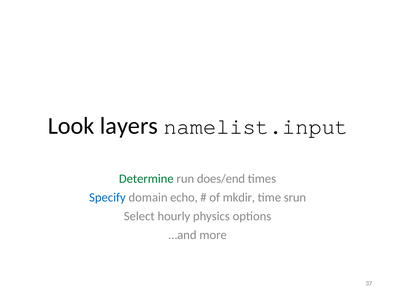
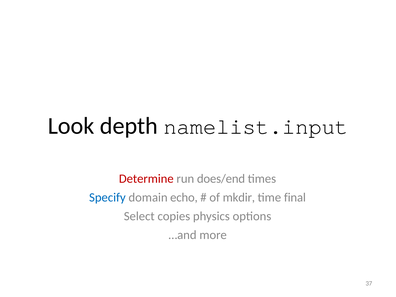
layers: layers -> depth
Determine colour: green -> red
srun: srun -> final
hourly: hourly -> copies
